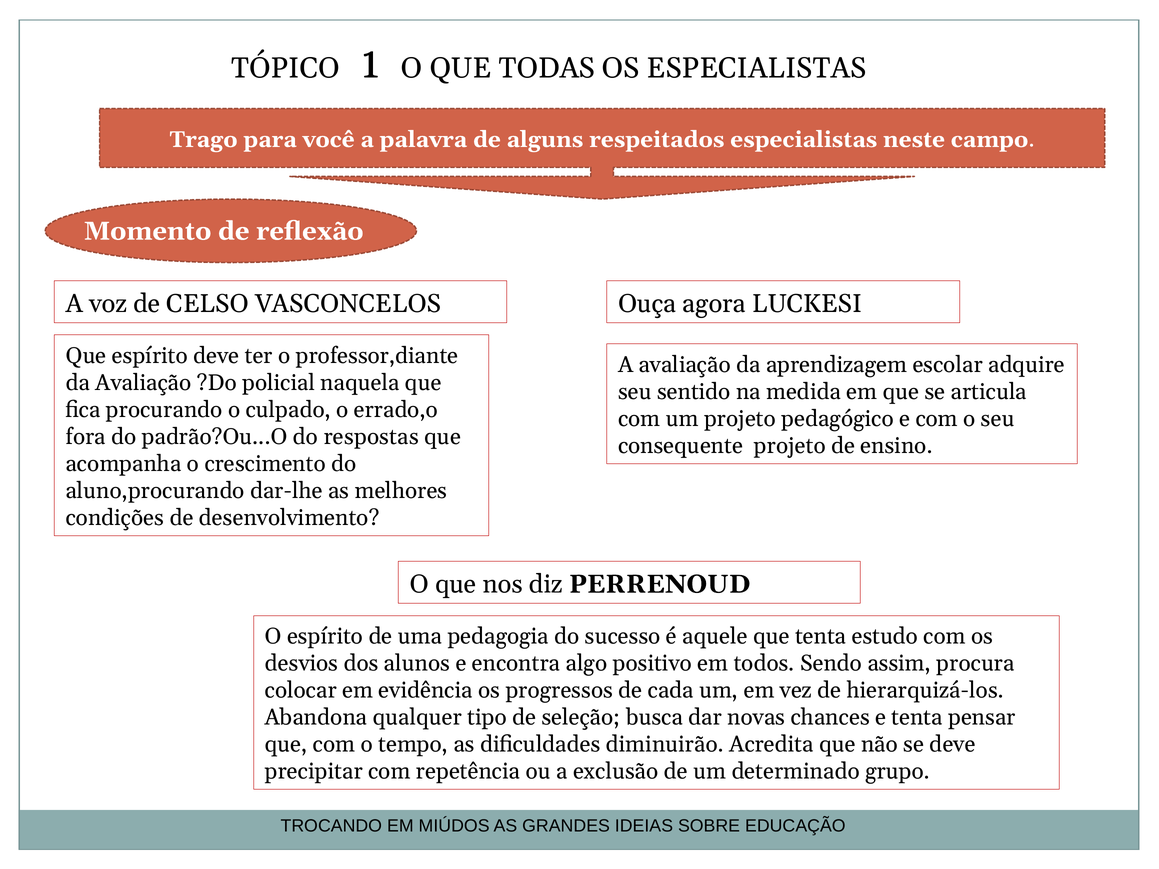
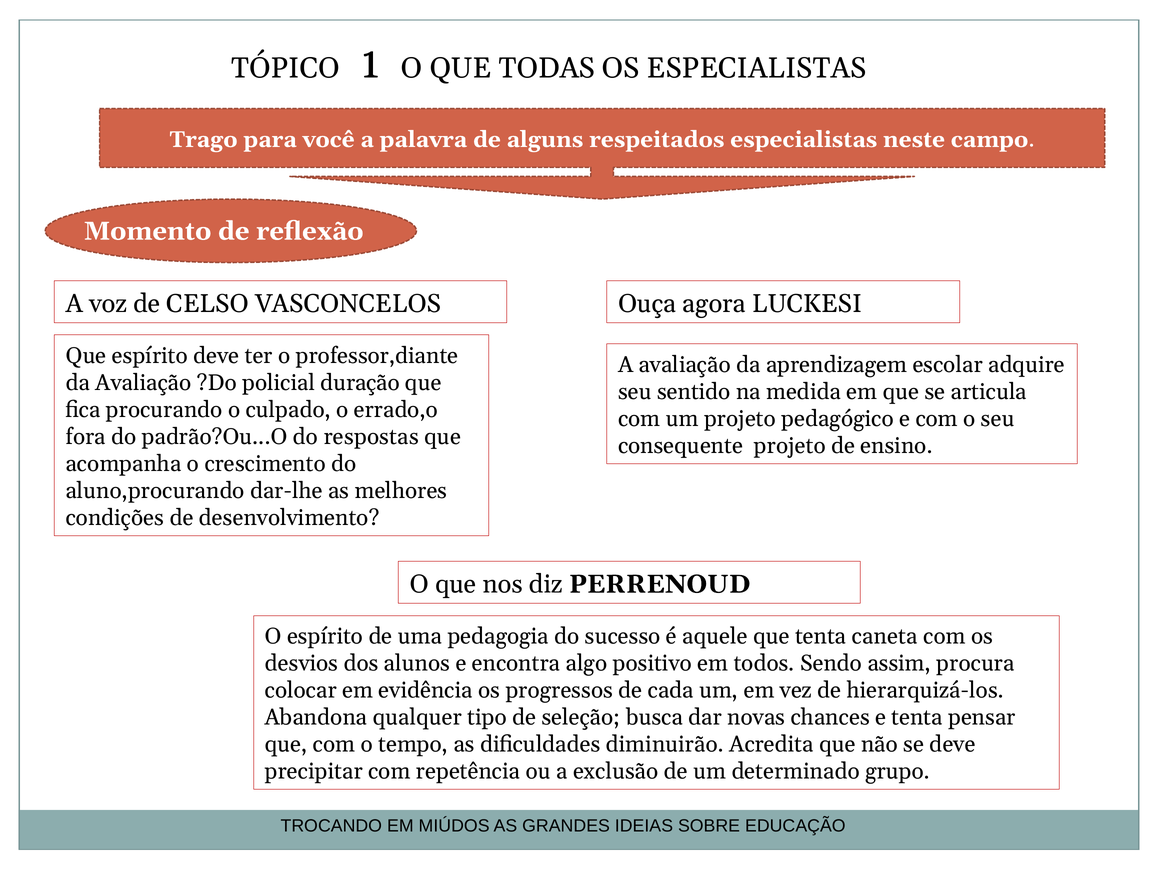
naquela: naquela -> duração
estudo: estudo -> caneta
